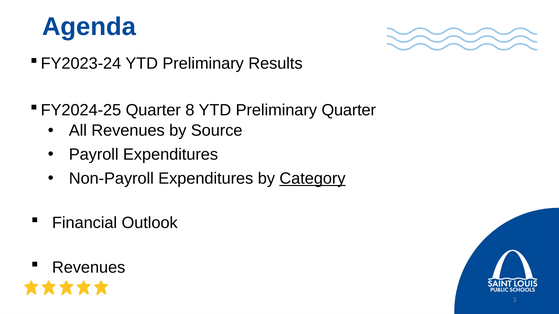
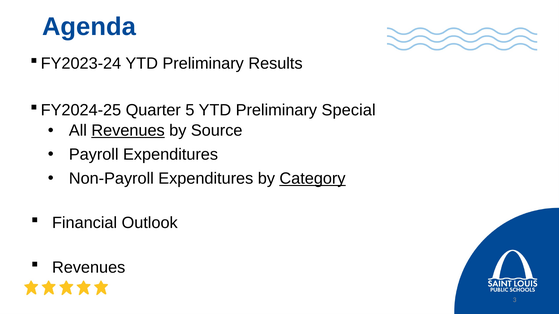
8: 8 -> 5
Preliminary Quarter: Quarter -> Special
Revenues at (128, 131) underline: none -> present
